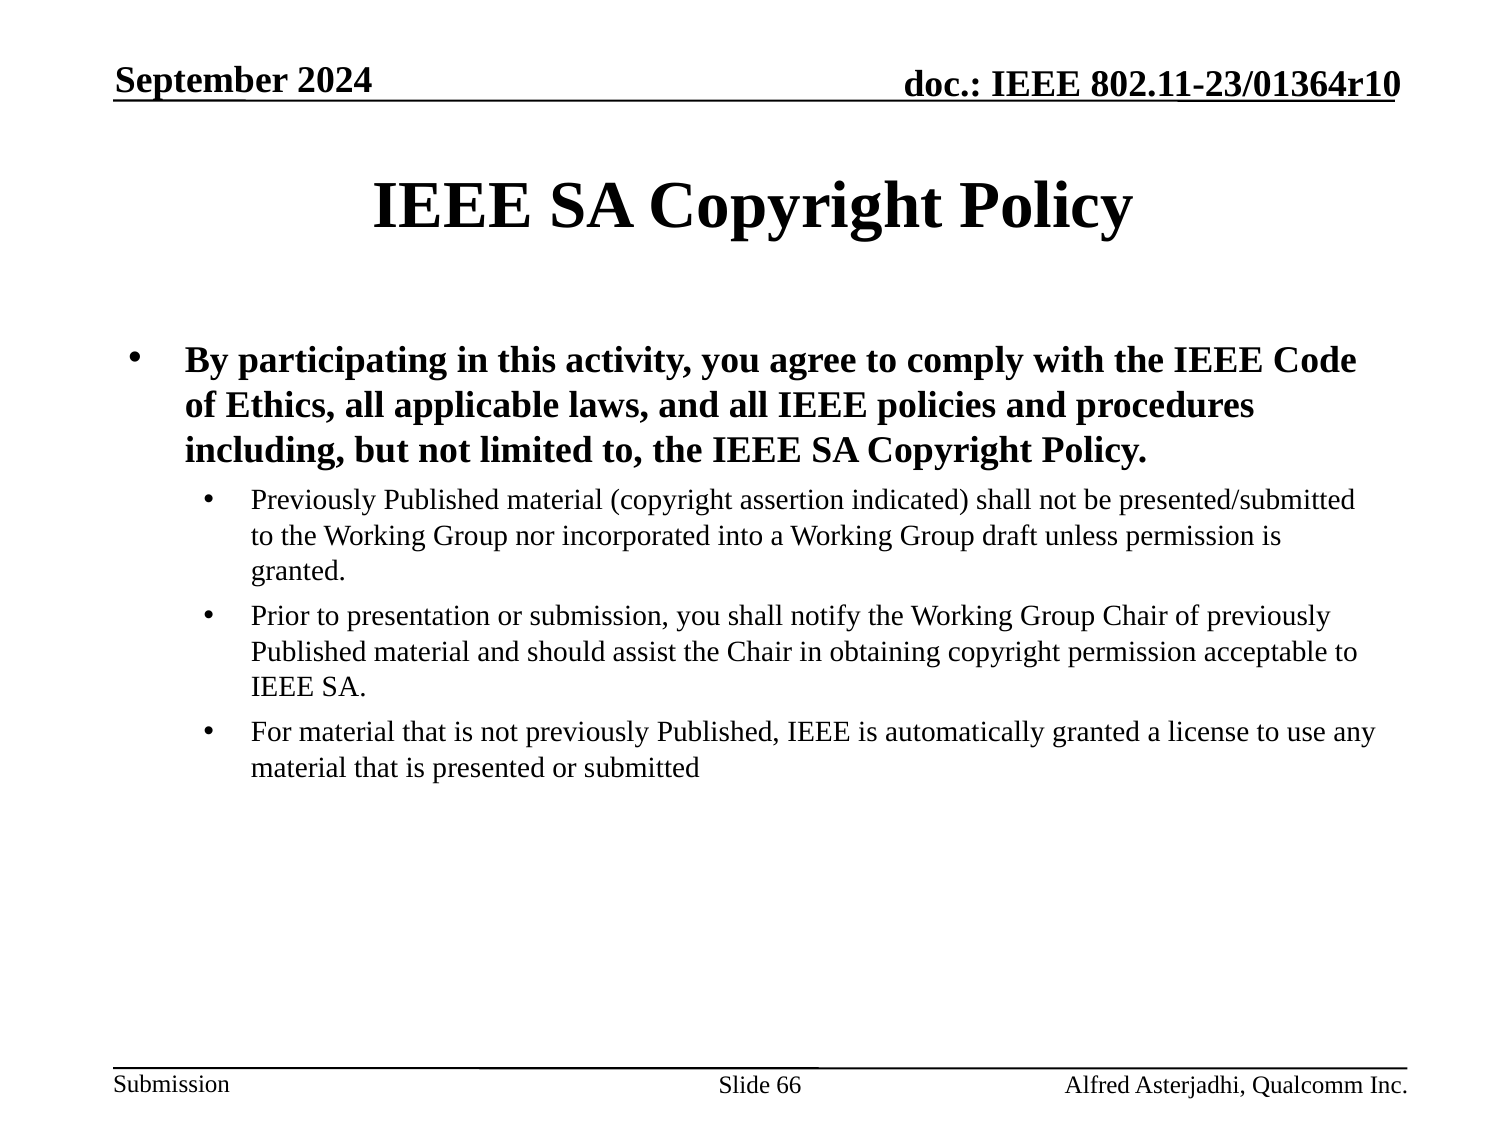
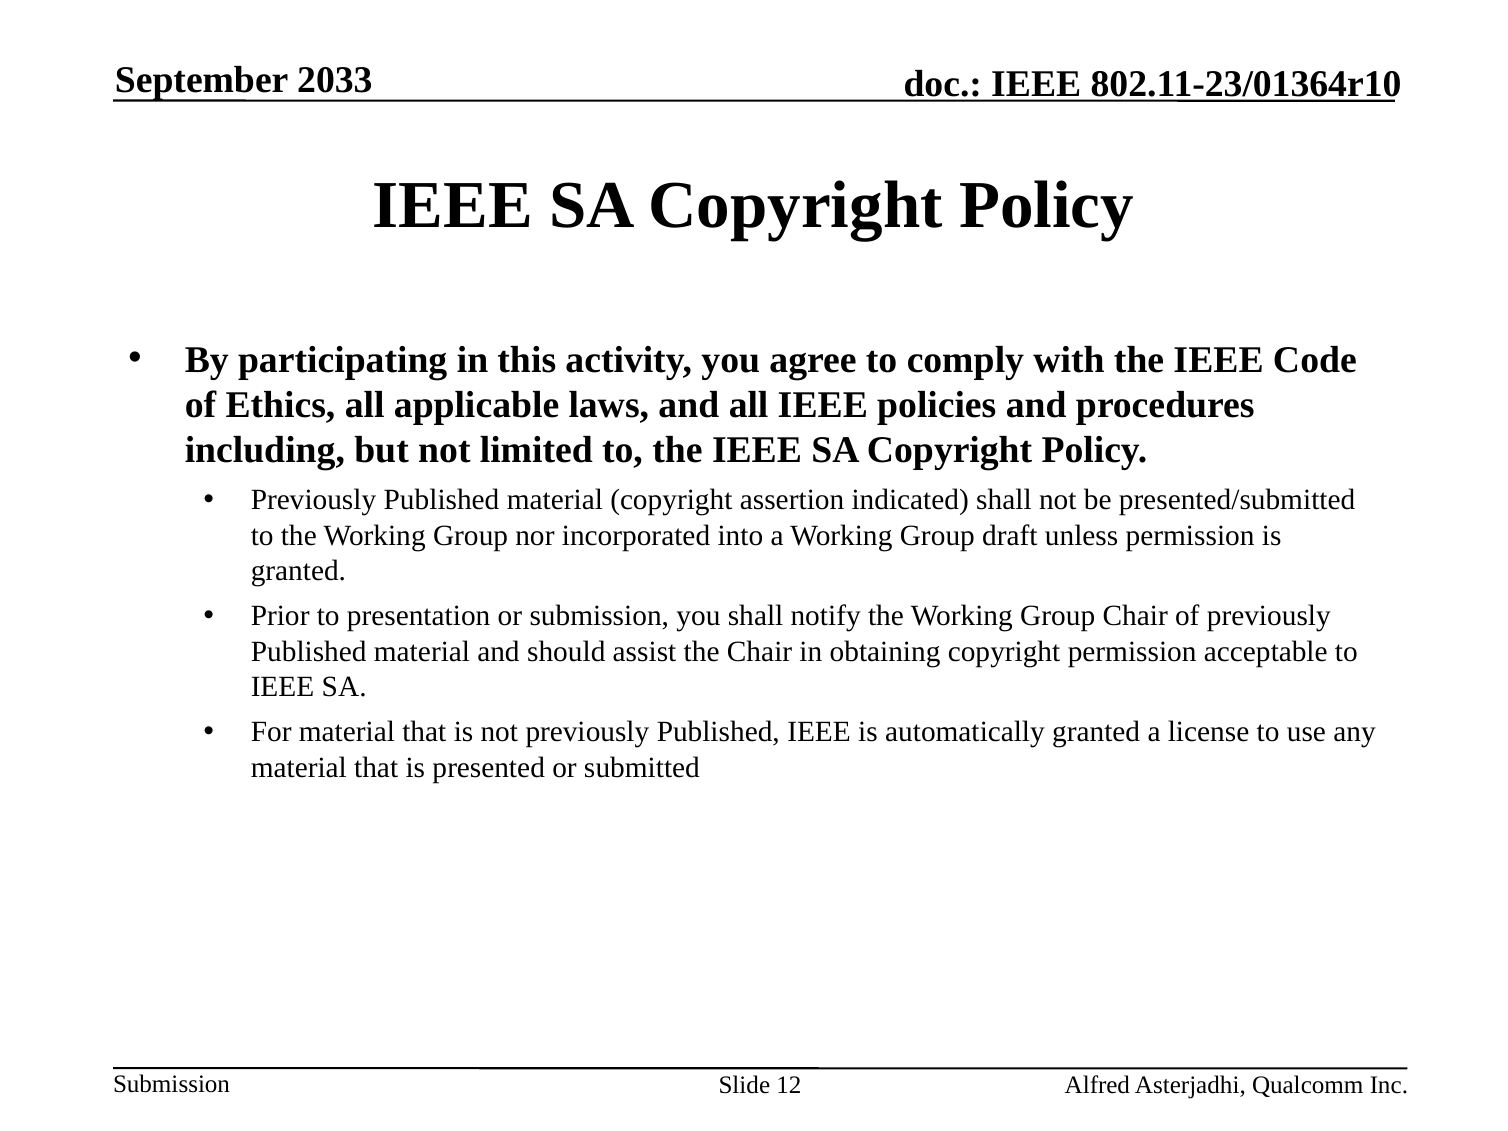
2024: 2024 -> 2033
66: 66 -> 12
